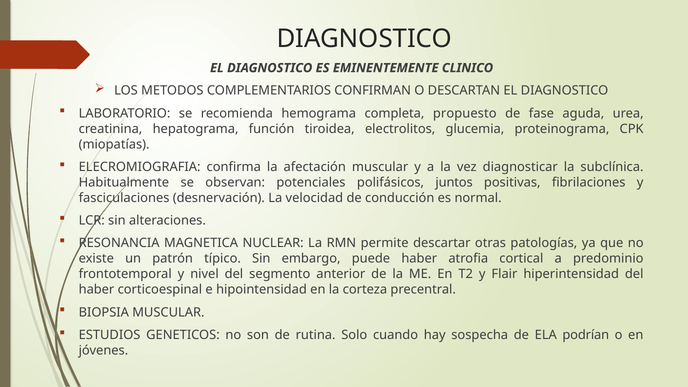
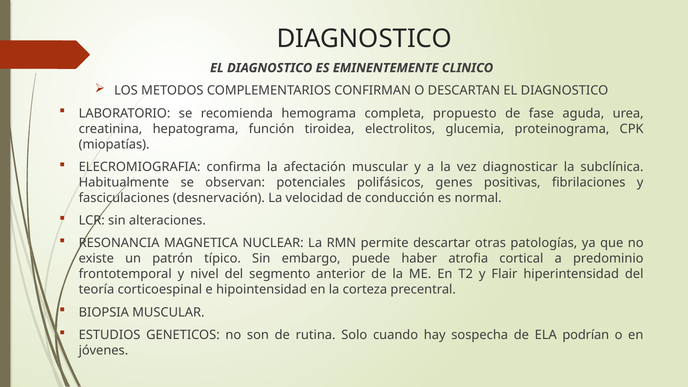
juntos: juntos -> genes
haber at (97, 290): haber -> teoría
